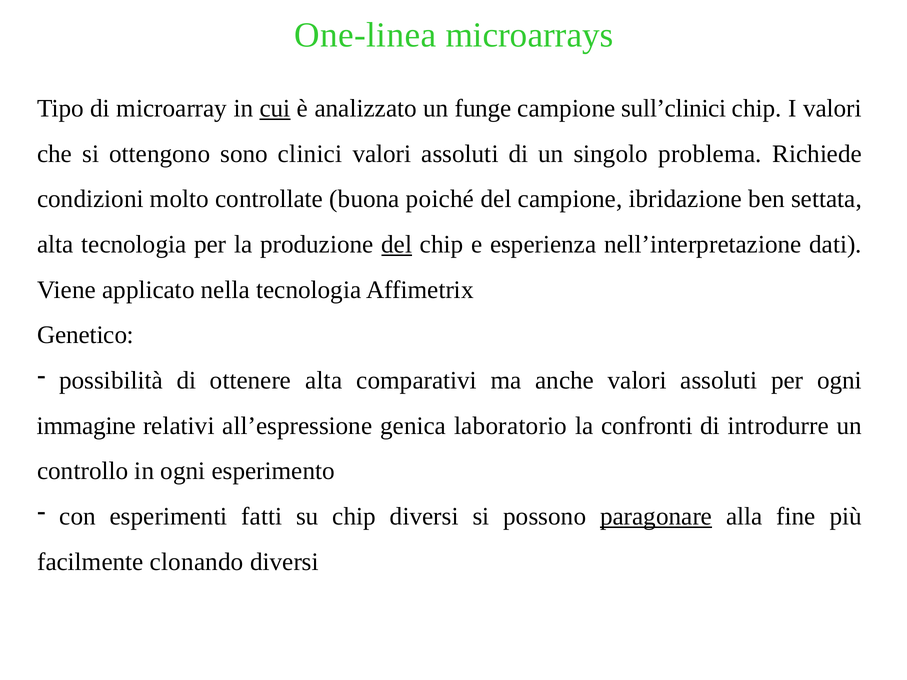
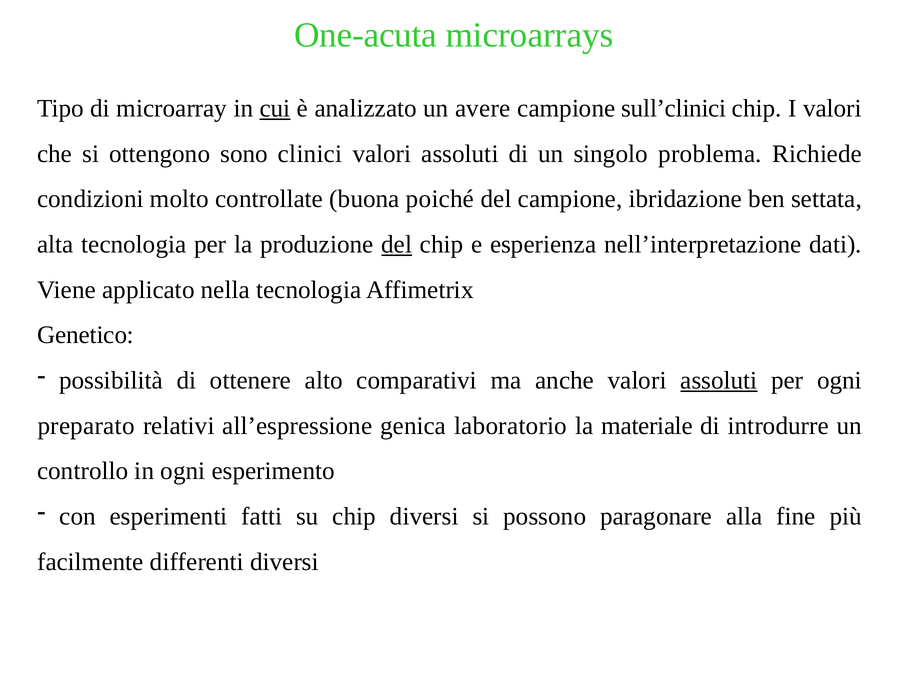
One-linea: One-linea -> One-acuta
funge: funge -> avere
ottenere alta: alta -> alto
assoluti at (719, 381) underline: none -> present
immagine: immagine -> preparato
confronti: confronti -> materiale
paragonare underline: present -> none
clonando: clonando -> differenti
